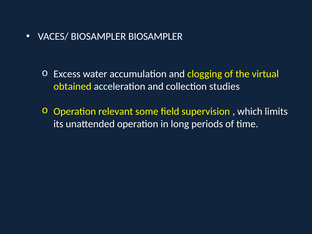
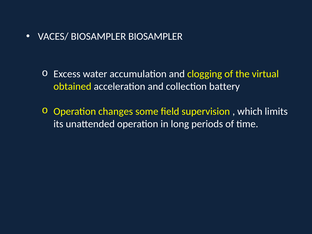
studies: studies -> battery
relevant: relevant -> changes
